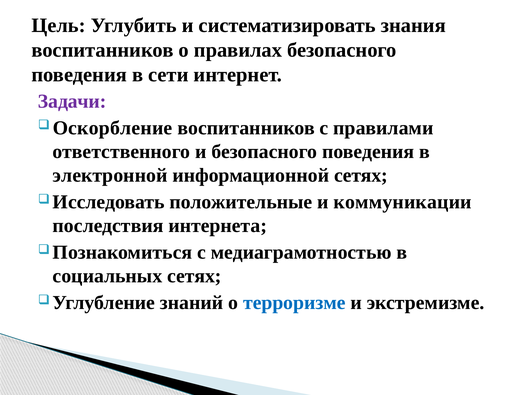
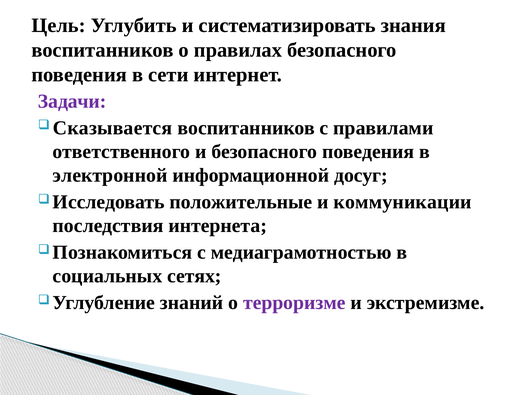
Оскорбление: Оскорбление -> Сказывается
информационной сетях: сетях -> досуг
терроризме colour: blue -> purple
